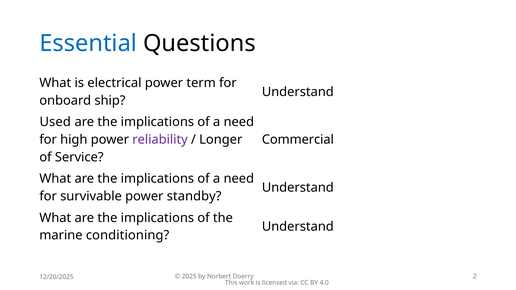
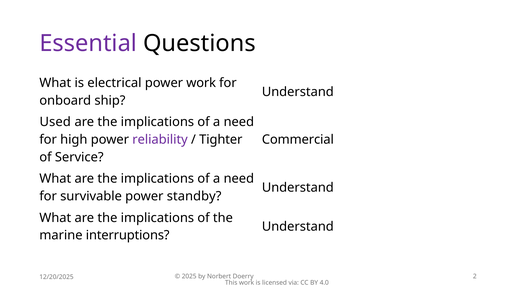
Essential colour: blue -> purple
power term: term -> work
Longer: Longer -> Tighter
conditioning: conditioning -> interruptions
